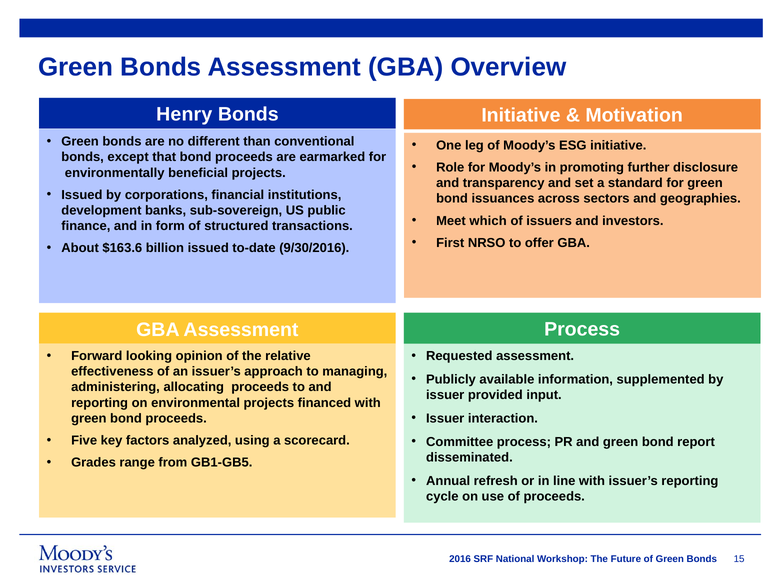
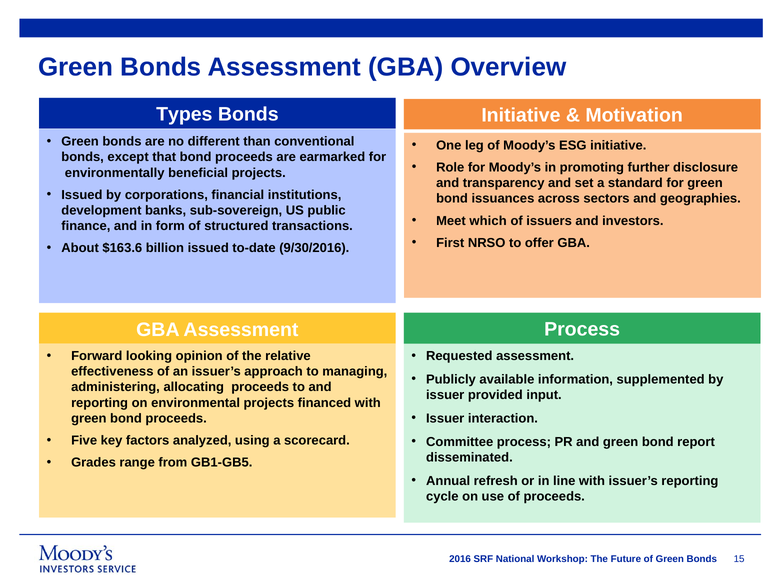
Henry: Henry -> Types
